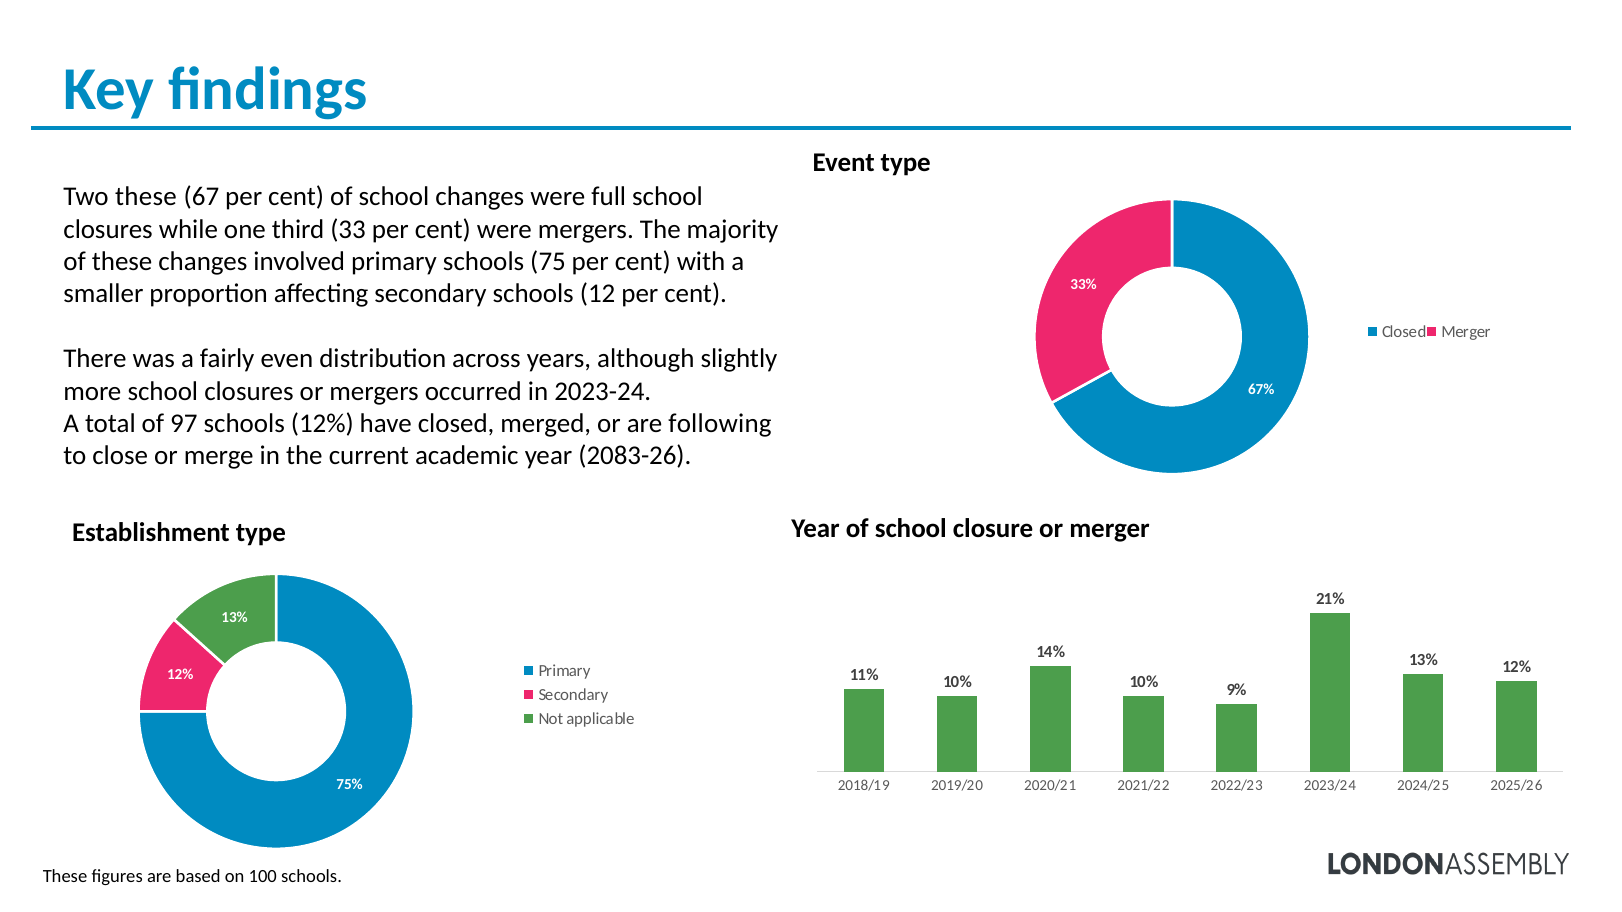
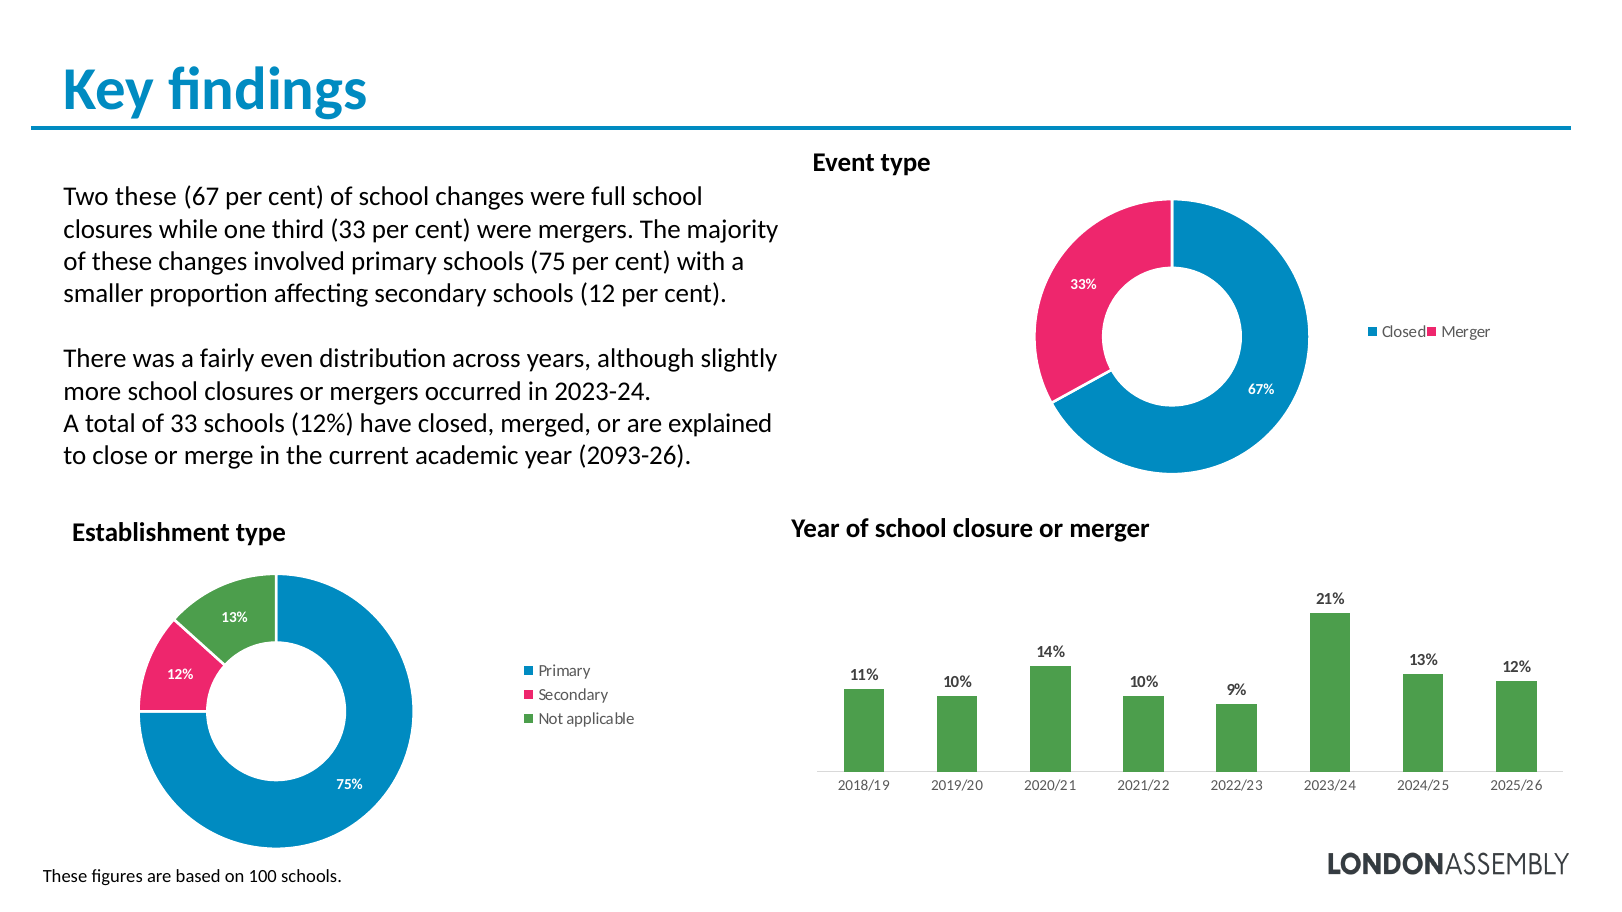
of 97: 97 -> 33
following: following -> explained
2083-26: 2083-26 -> 2093-26
